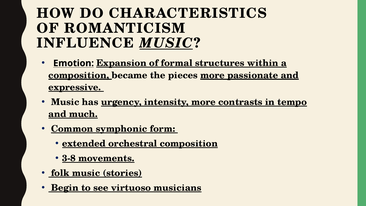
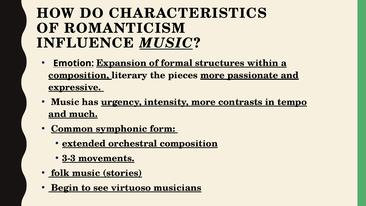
became: became -> literary
3-8: 3-8 -> 3-3
